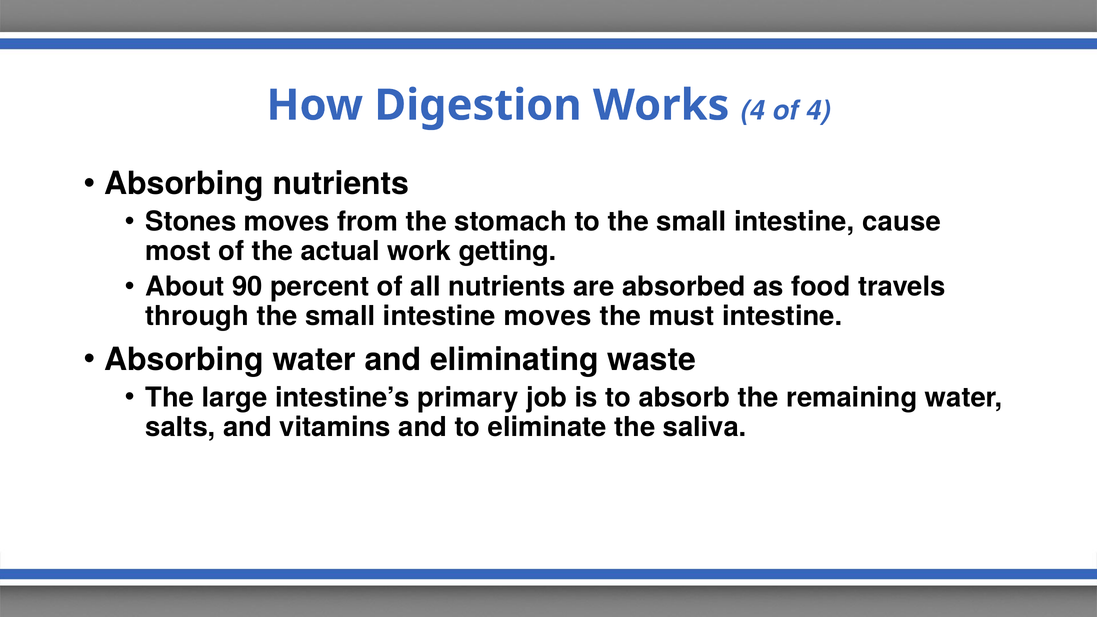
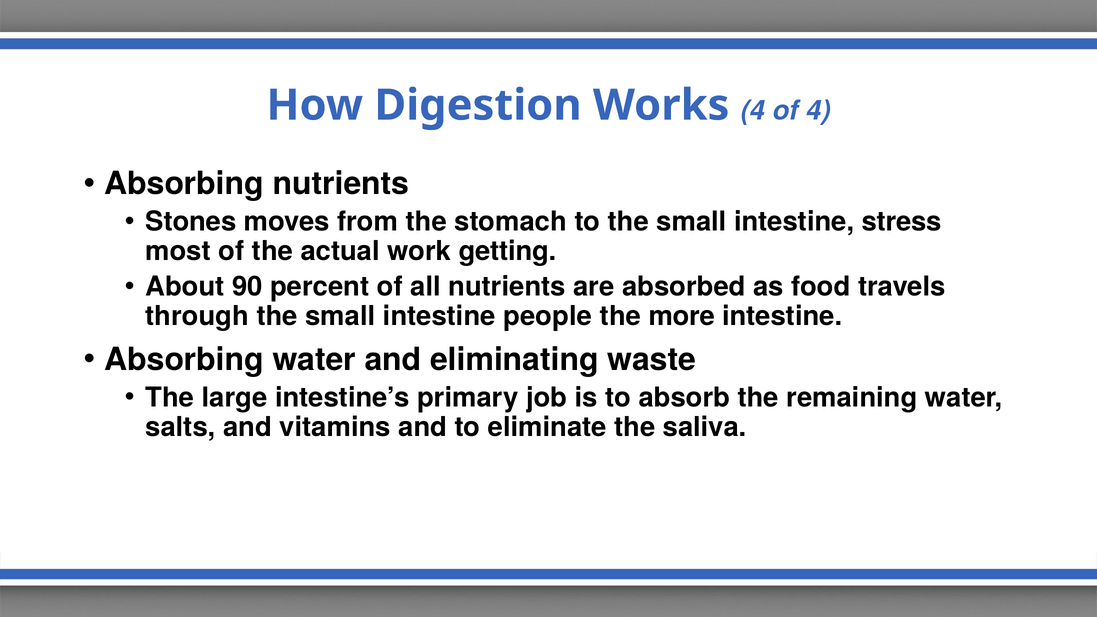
cause: cause -> stress
intestine moves: moves -> people
must: must -> more
